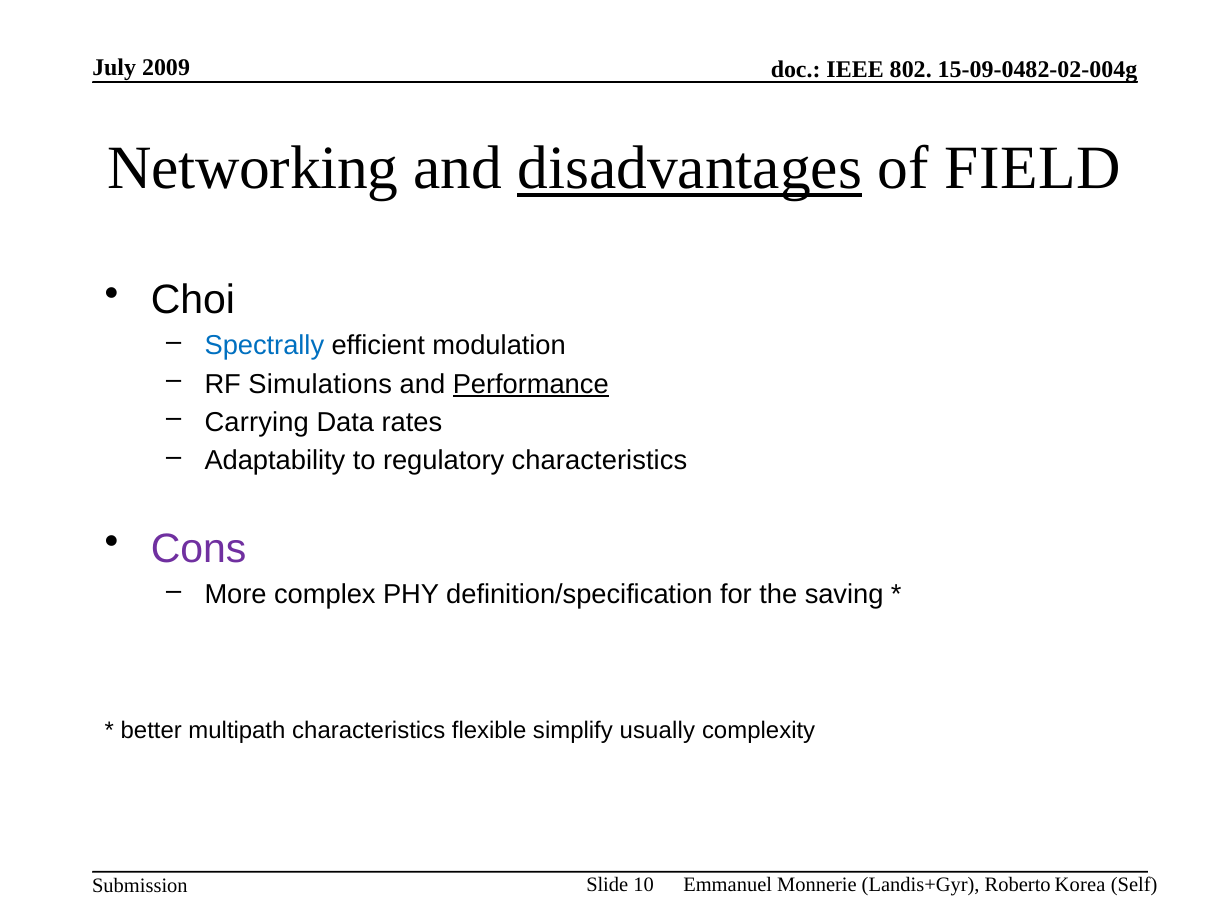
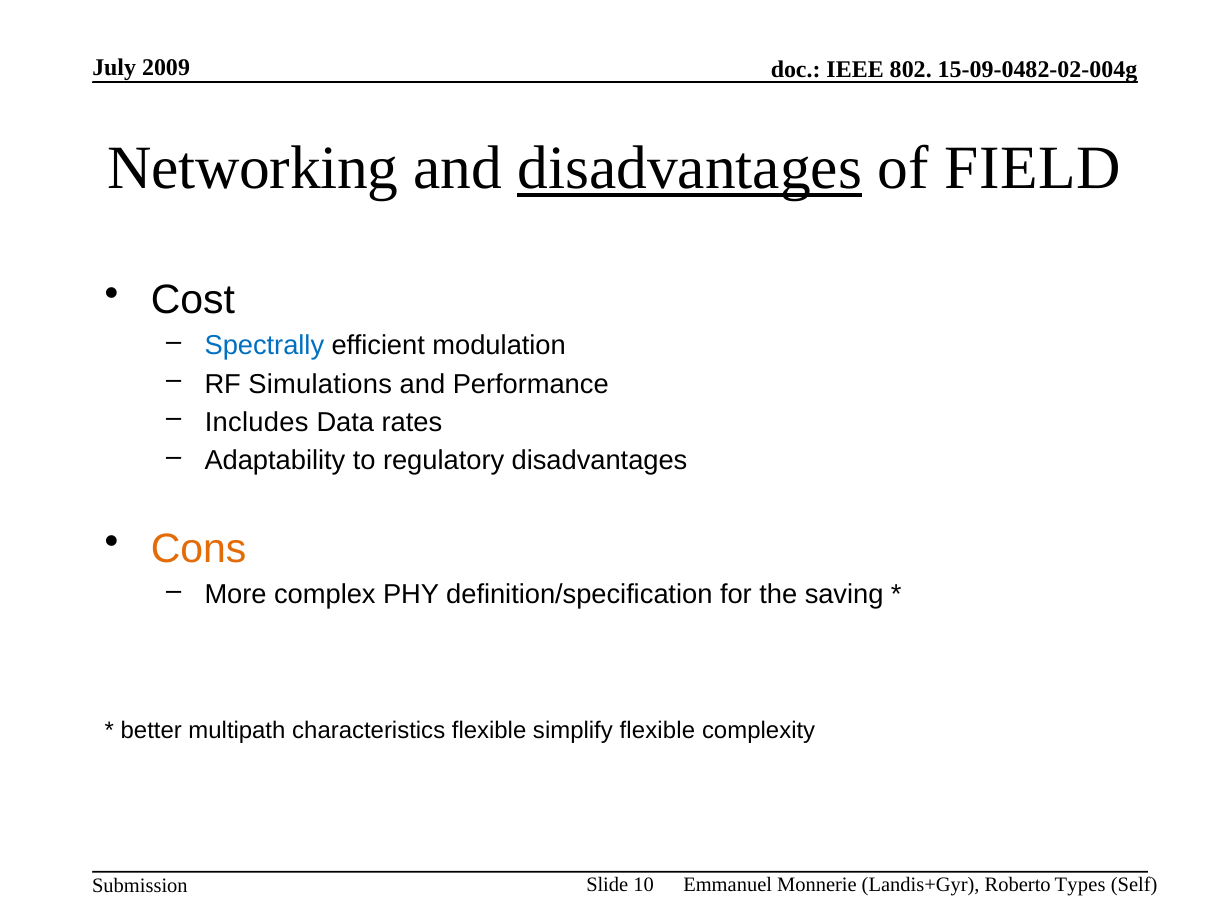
Choi: Choi -> Cost
Performance underline: present -> none
Carrying: Carrying -> Includes
regulatory characteristics: characteristics -> disadvantages
Cons colour: purple -> orange
simplify usually: usually -> flexible
Korea: Korea -> Types
